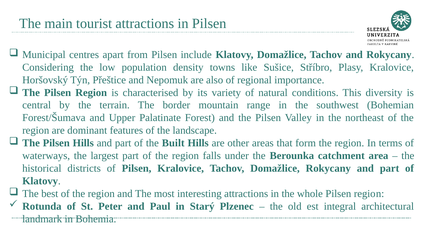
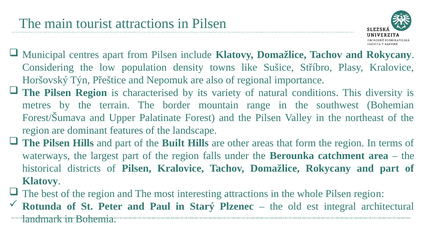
central: central -> metres
